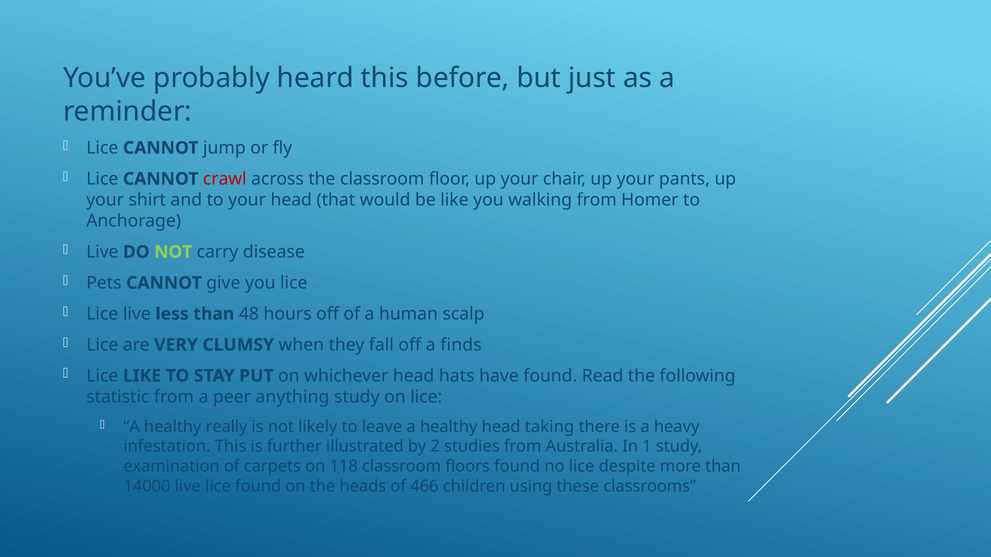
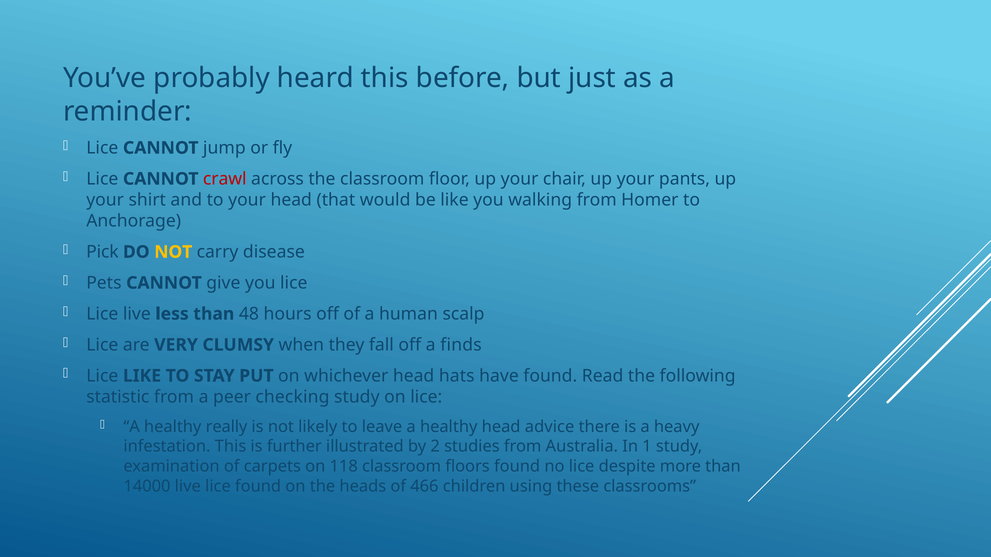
Live at (102, 252): Live -> Pick
NOT at (173, 252) colour: light green -> yellow
anything: anything -> checking
taking: taking -> advice
